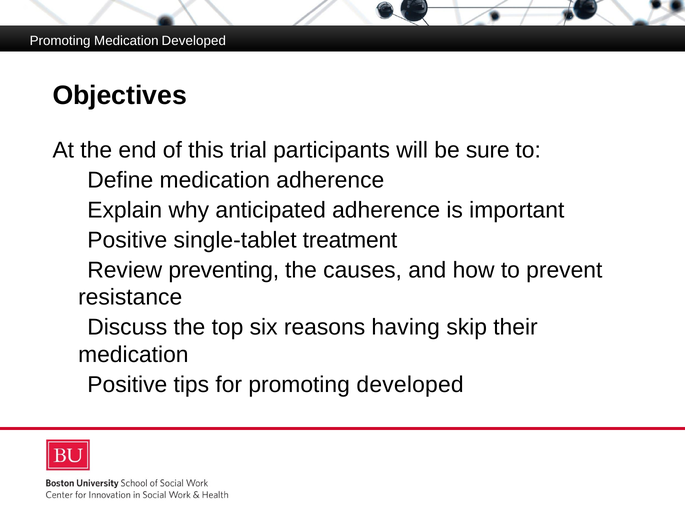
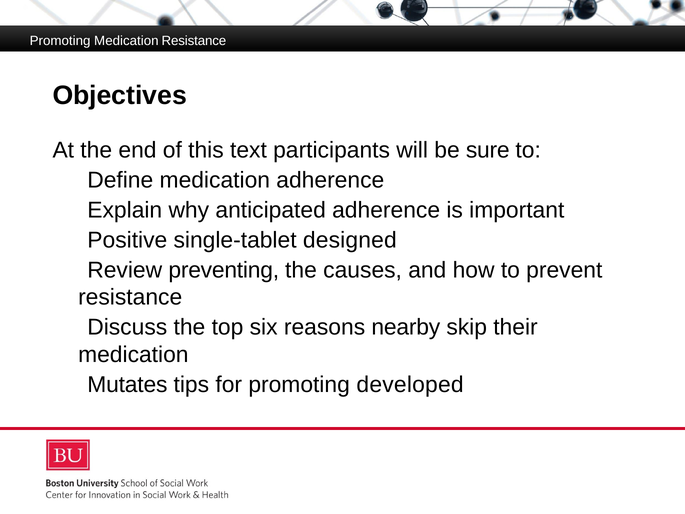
Medication Developed: Developed -> Resistance
trial: trial -> text
treatment: treatment -> designed
having: having -> nearby
Positive at (127, 385): Positive -> Mutates
